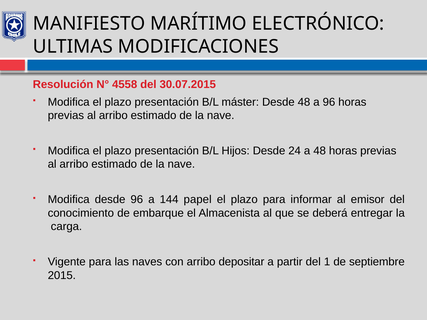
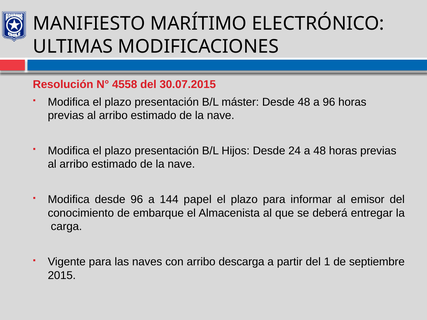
depositar: depositar -> descarga
